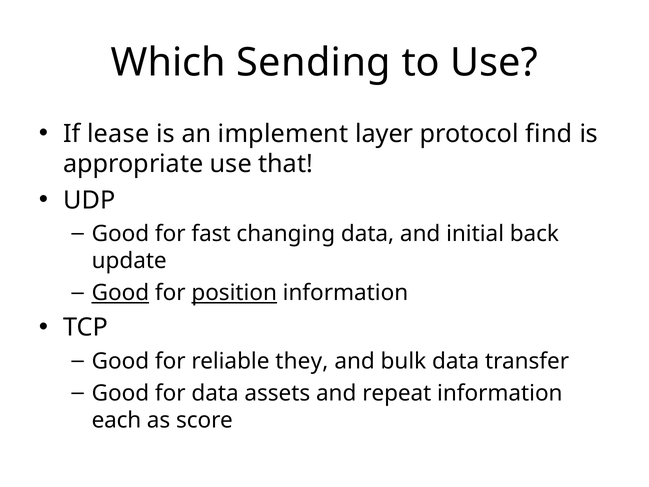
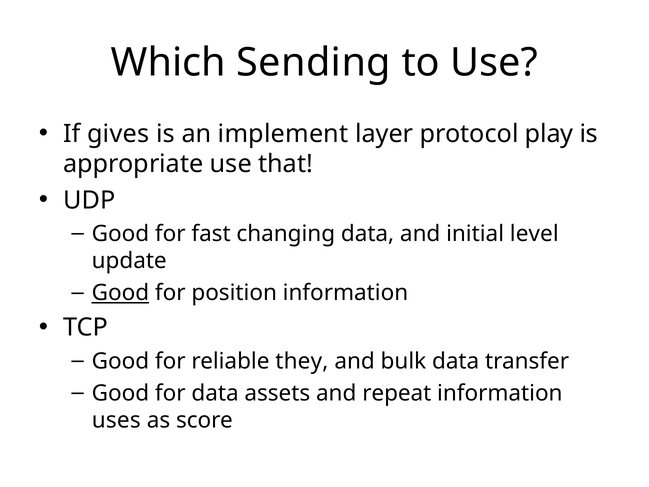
lease: lease -> gives
find: find -> play
back: back -> level
position underline: present -> none
each: each -> uses
